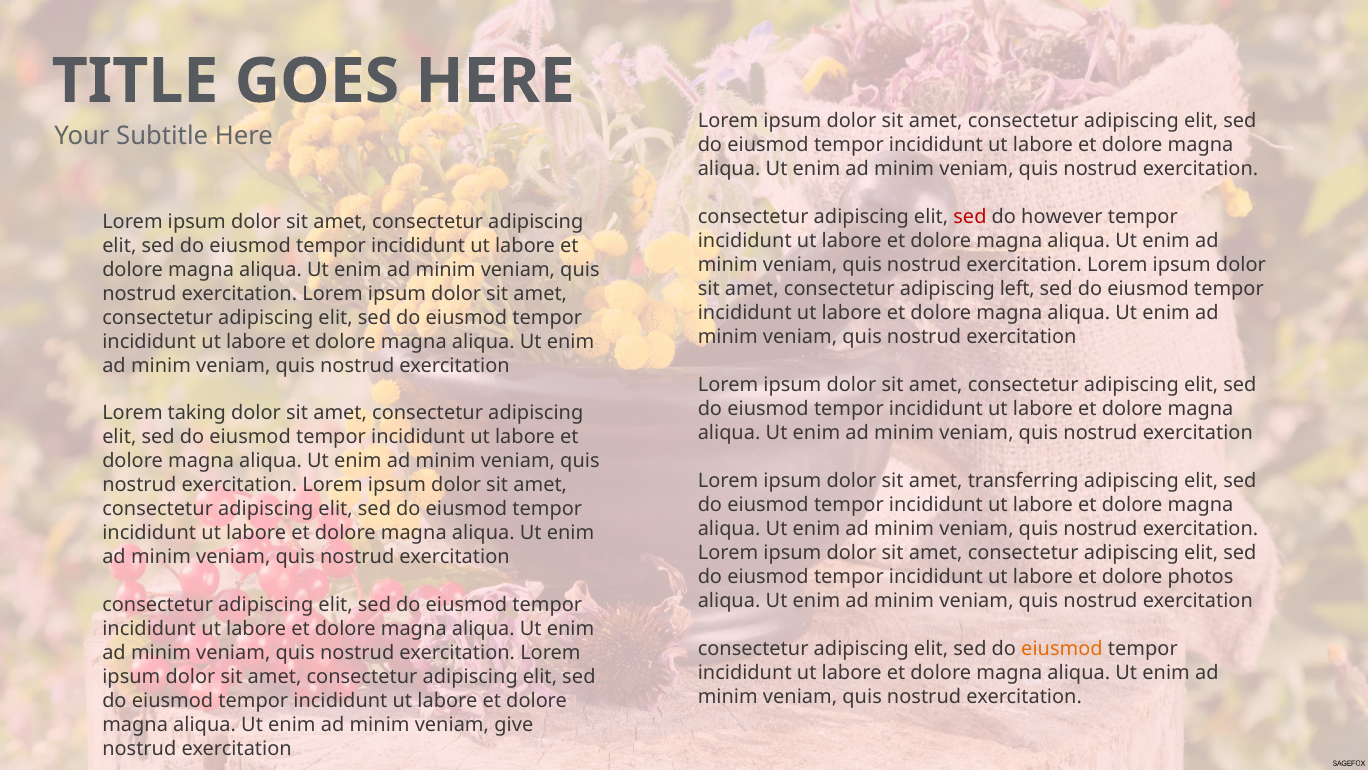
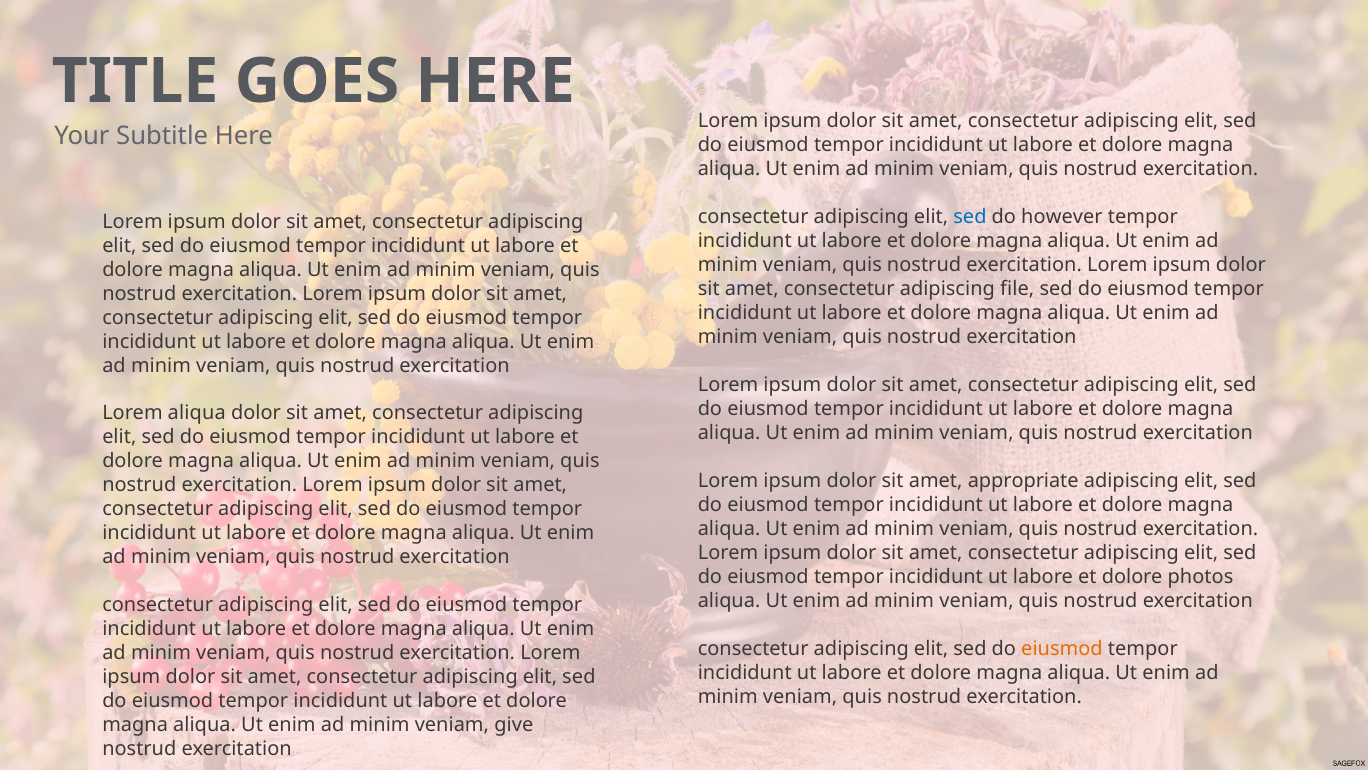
sed at (970, 217) colour: red -> blue
left: left -> file
Lorem taking: taking -> aliqua
transferring: transferring -> appropriate
